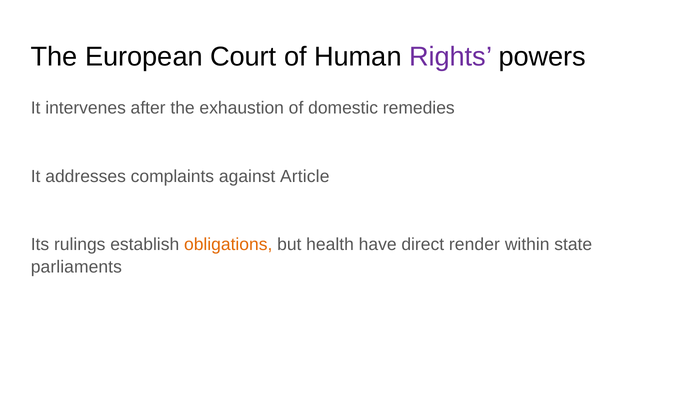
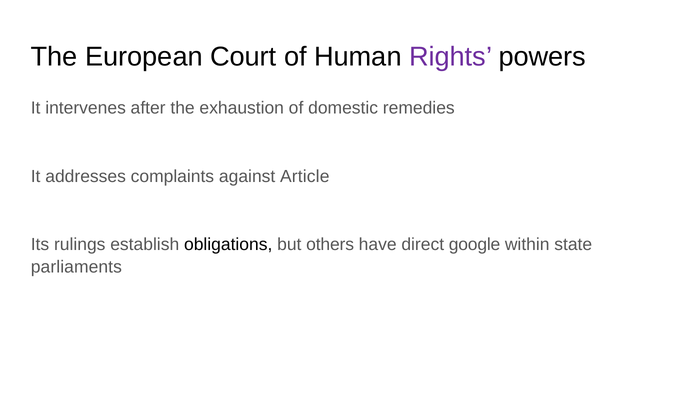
obligations colour: orange -> black
health: health -> others
render: render -> google
